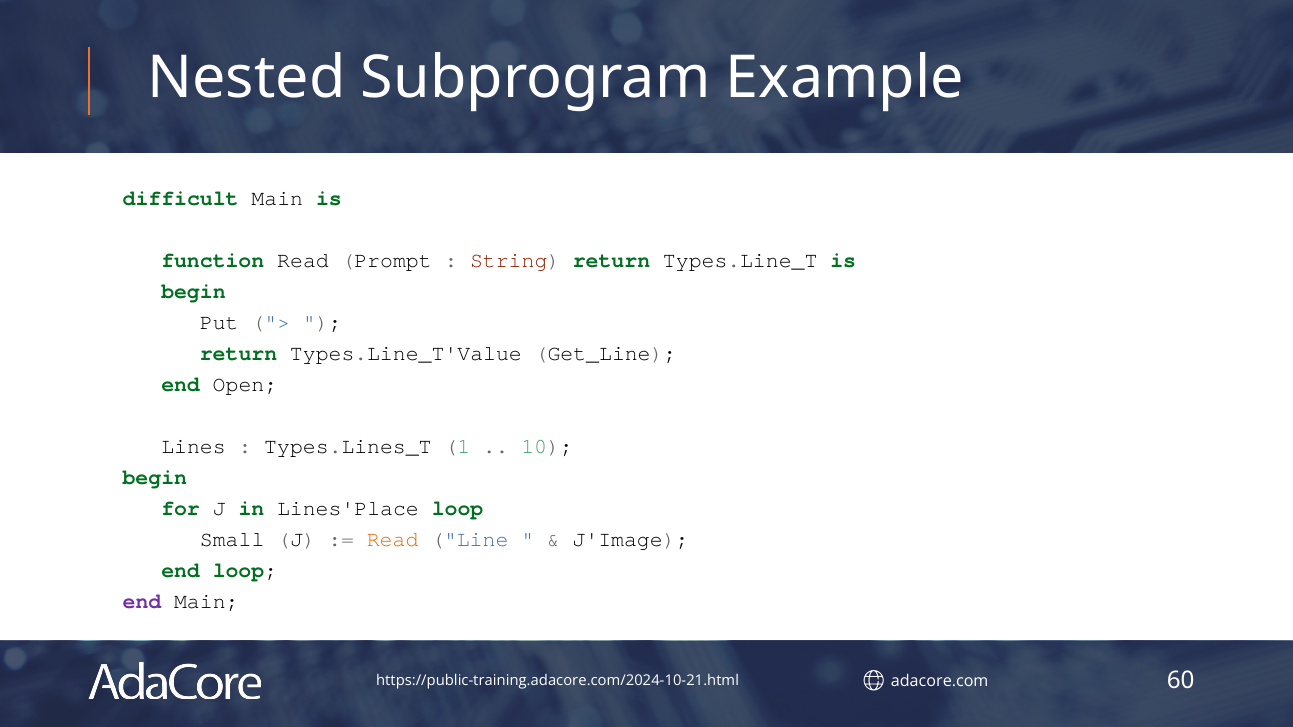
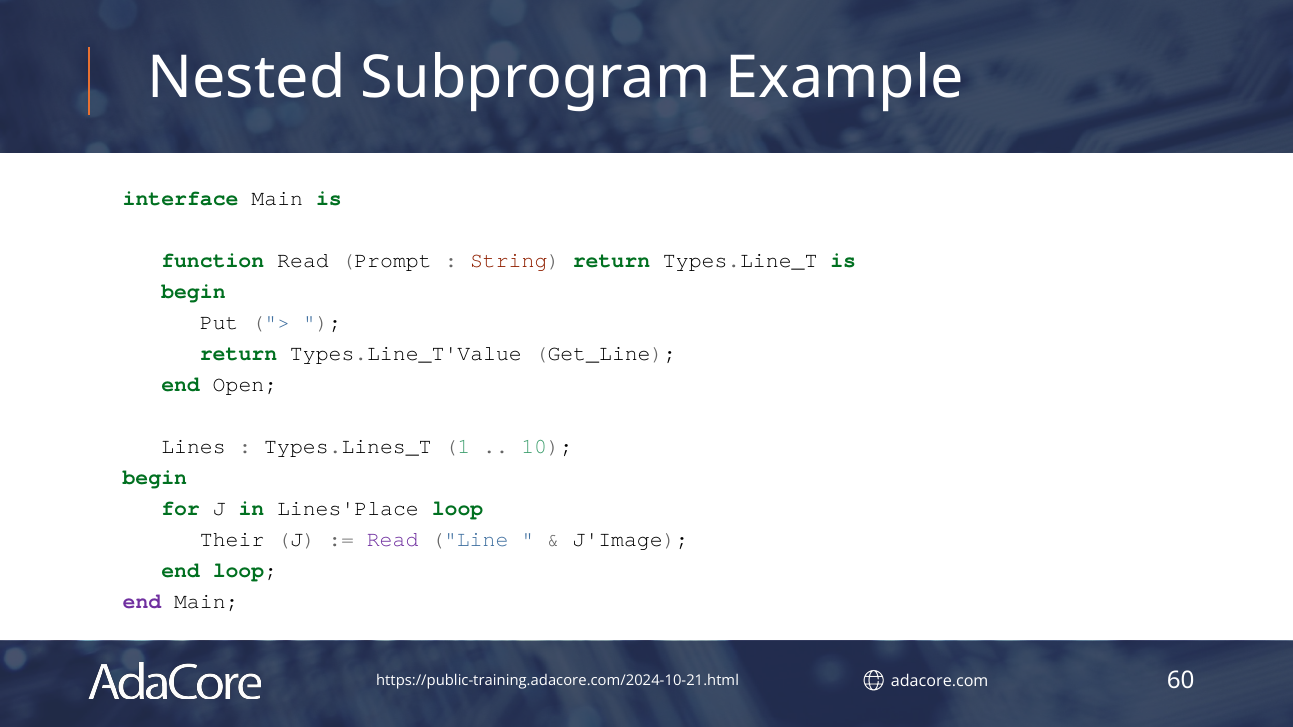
difficult: difficult -> interface
Small: Small -> Their
Read at (393, 539) colour: orange -> purple
